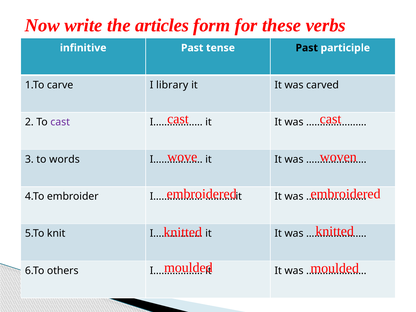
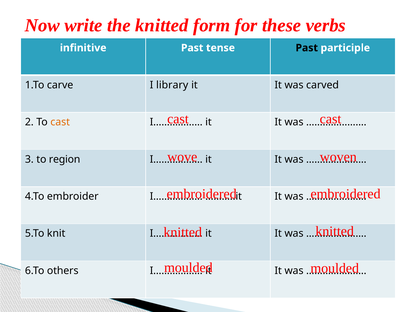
the articles: articles -> knitted
cast at (60, 122) colour: purple -> orange
words: words -> region
